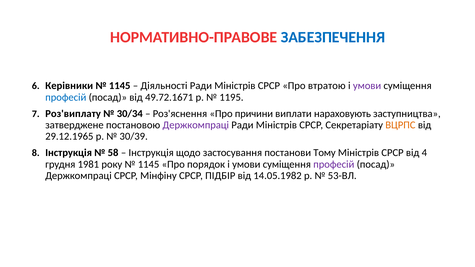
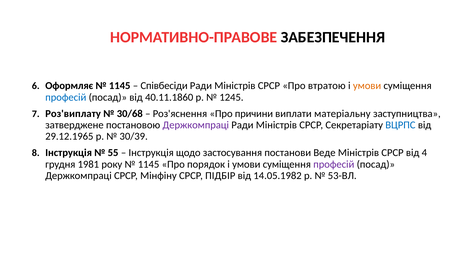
ЗАБЕЗПЕЧЕННЯ colour: blue -> black
Керівники: Керівники -> Оформляє
Діяльності: Діяльності -> Співбесіди
умови at (367, 86) colour: purple -> orange
49.72.1671: 49.72.1671 -> 40.11.1860
1195: 1195 -> 1245
30/34: 30/34 -> 30/68
нараховують: нараховують -> матеріальну
ВЦРПС colour: orange -> blue
58: 58 -> 55
Тому: Тому -> Веде
